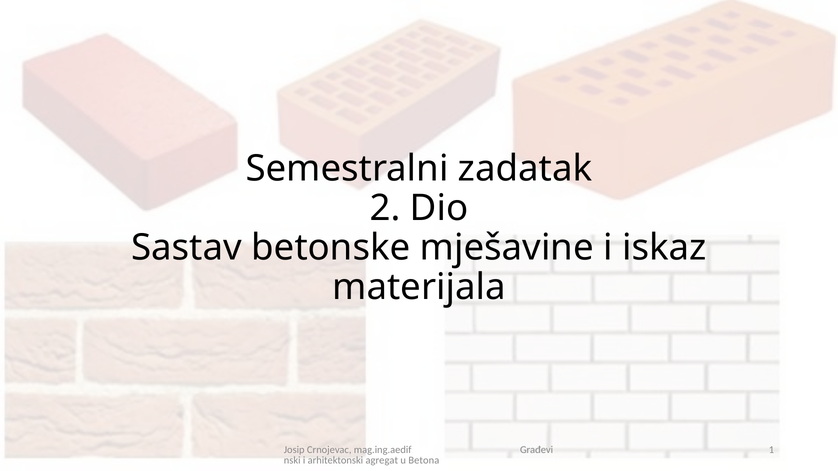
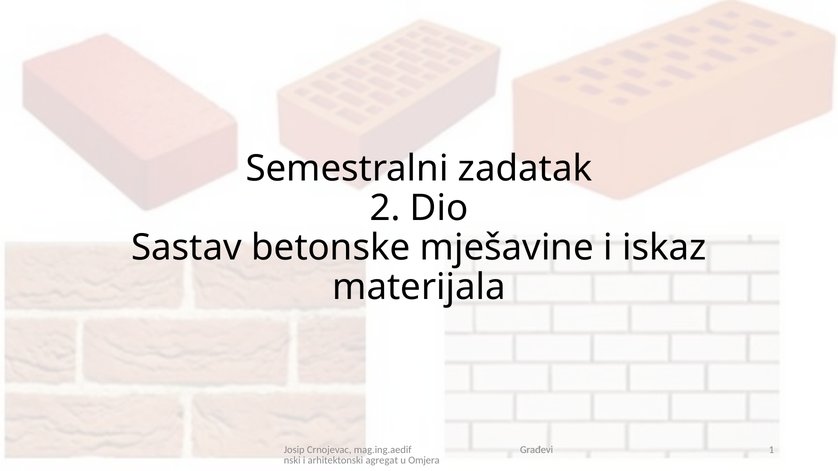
Betona: Betona -> Omjera
